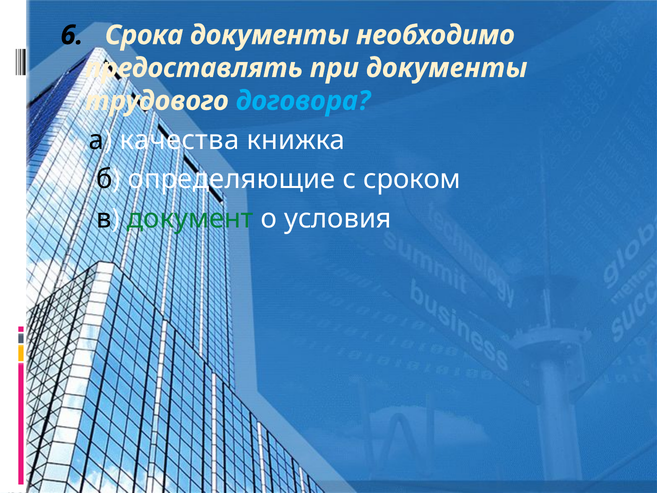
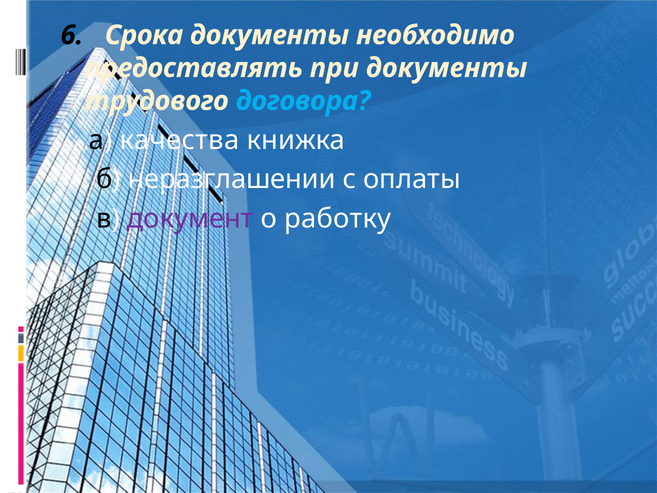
определяющие: определяющие -> неразглашении
сроком: сроком -> оплаты
документ colour: green -> purple
условия: условия -> работку
